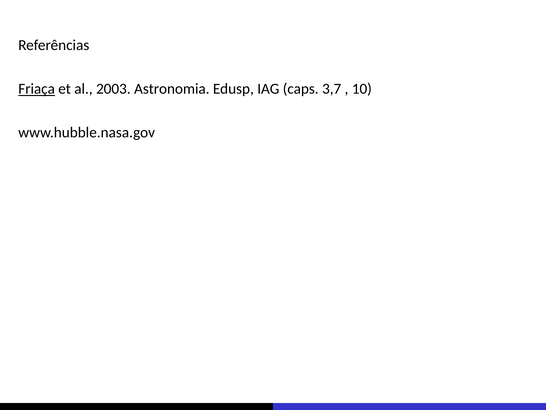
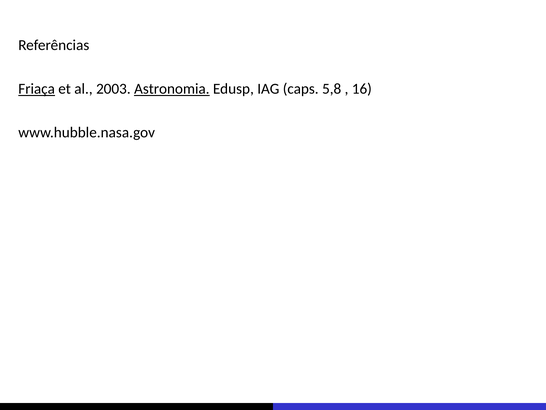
Astronomia underline: none -> present
3,7: 3,7 -> 5,8
10: 10 -> 16
